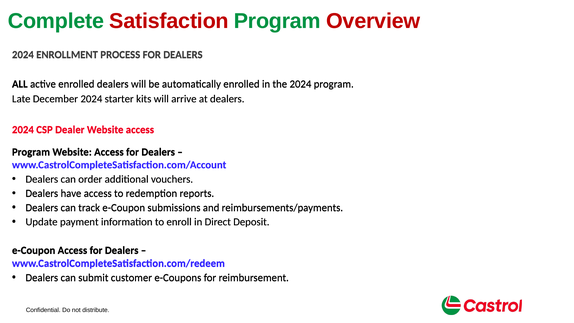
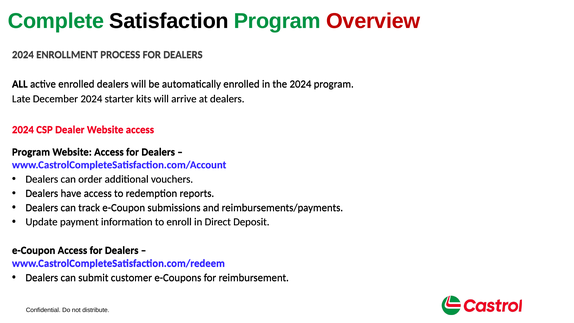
Satisfaction colour: red -> black
